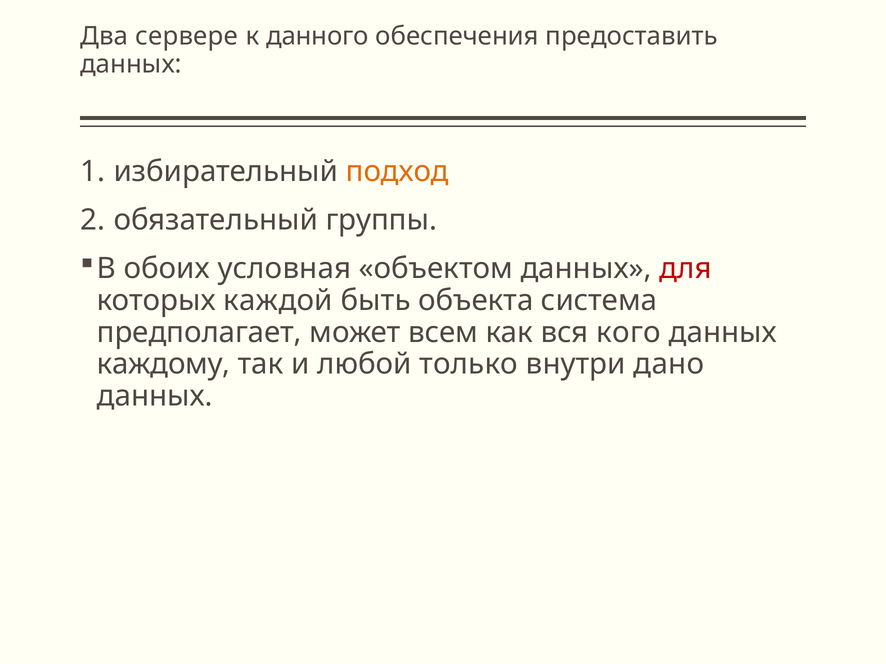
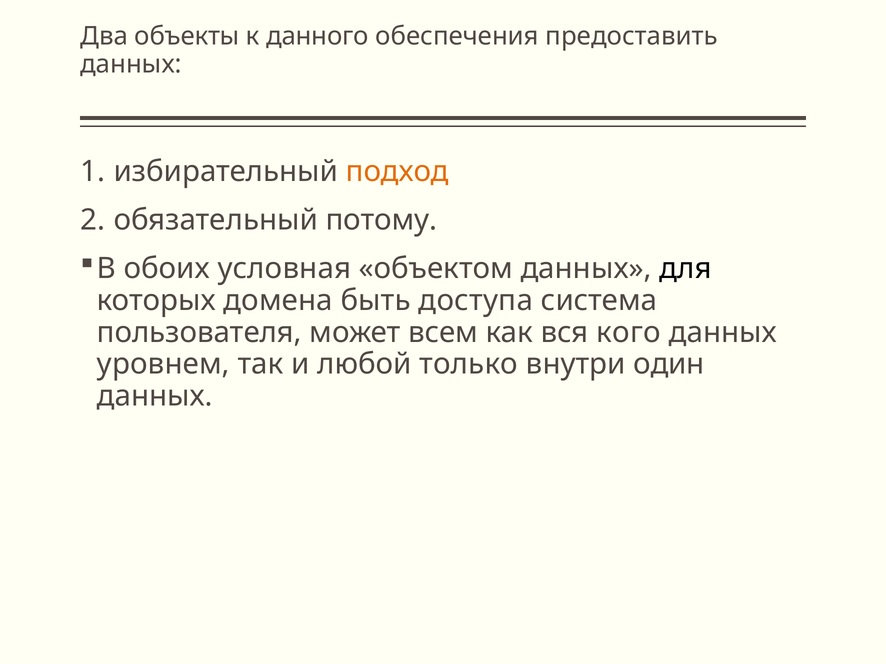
сервере: сервере -> объекты
группы: группы -> потому
для colour: red -> black
каждой: каждой -> домена
объекта: объекта -> доступа
предполагает: предполагает -> пользователя
каждому: каждому -> уровнем
дано: дано -> один
